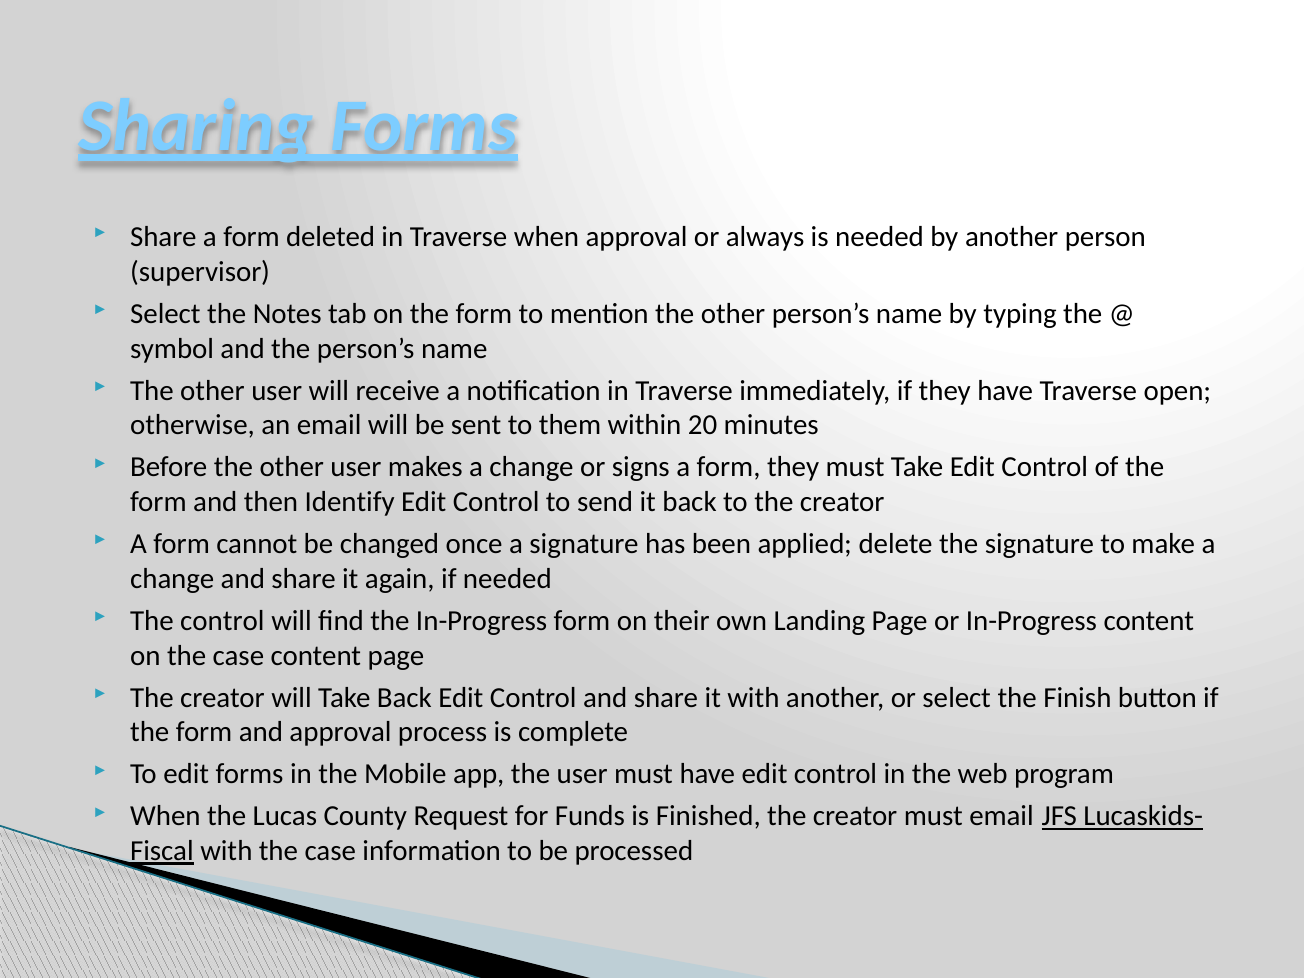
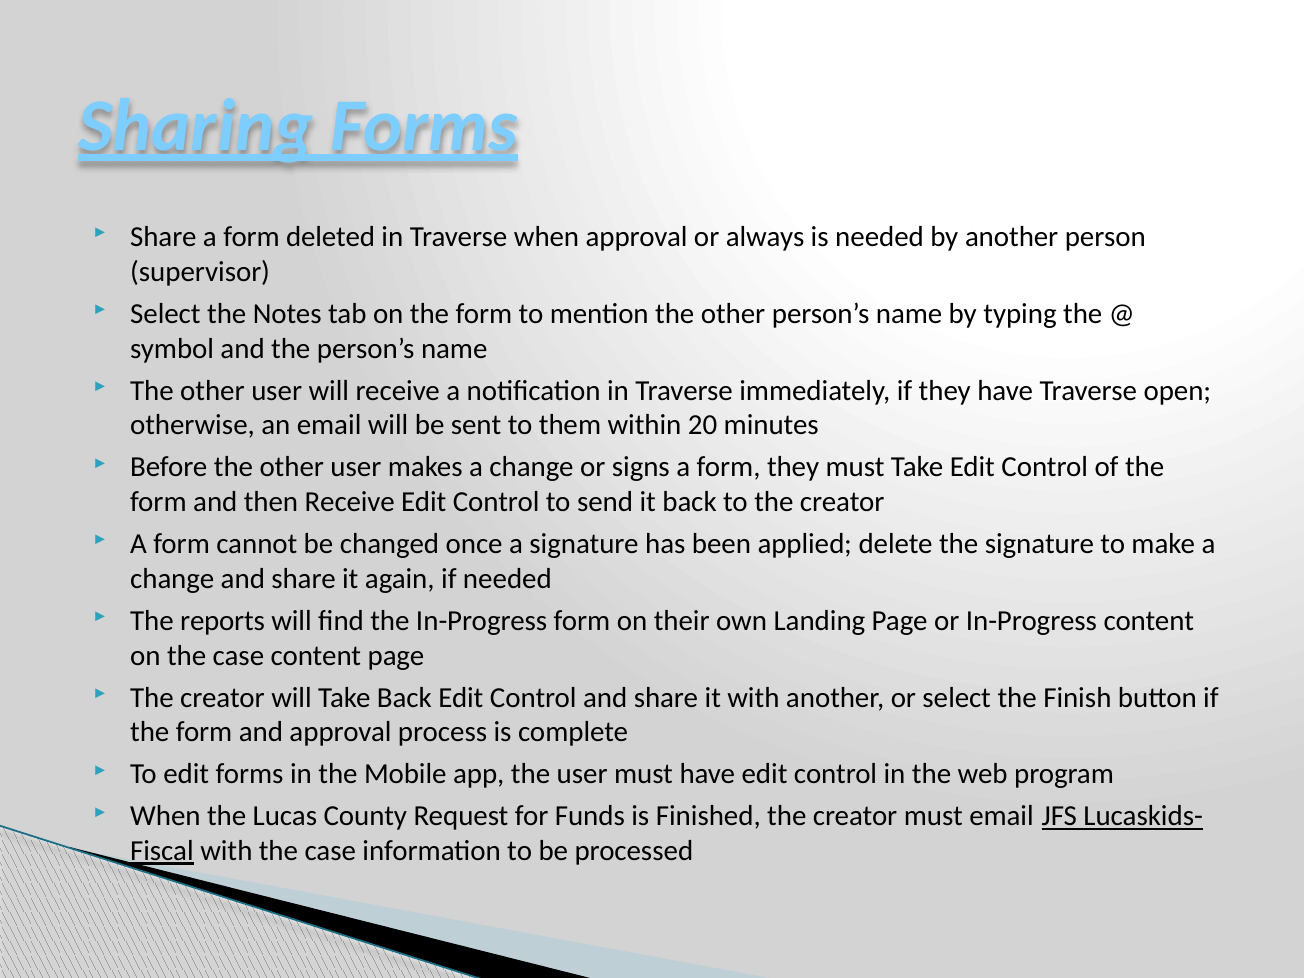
then Identify: Identify -> Receive
The control: control -> reports
